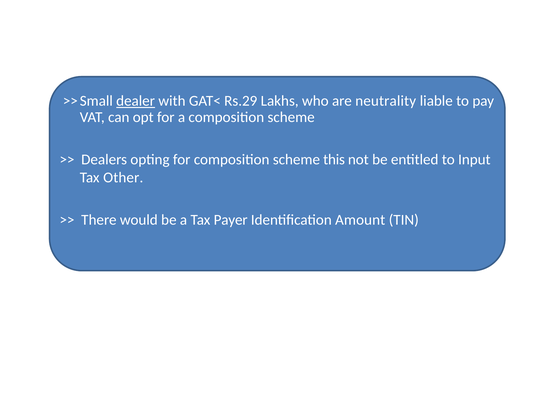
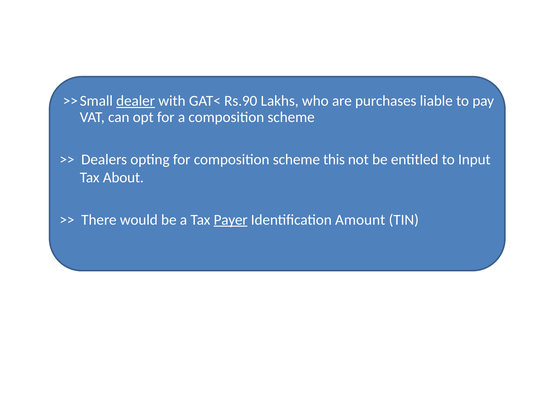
Rs.29: Rs.29 -> Rs.90
neutrality: neutrality -> purchases
Other: Other -> About
Payer underline: none -> present
